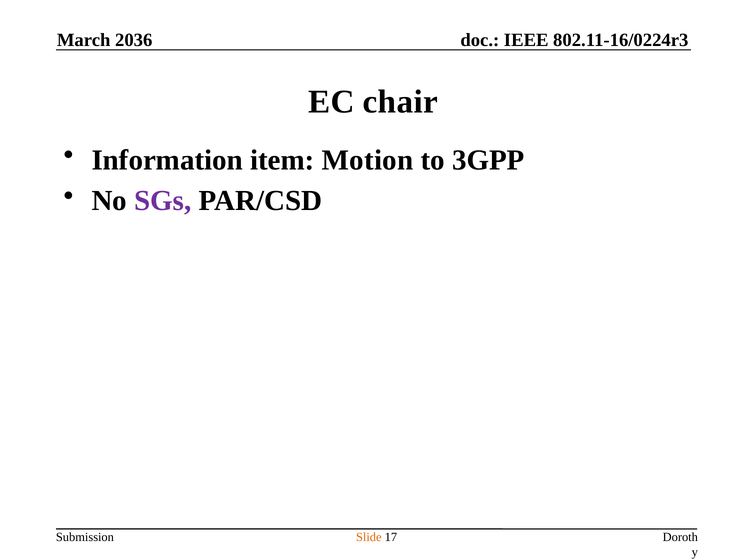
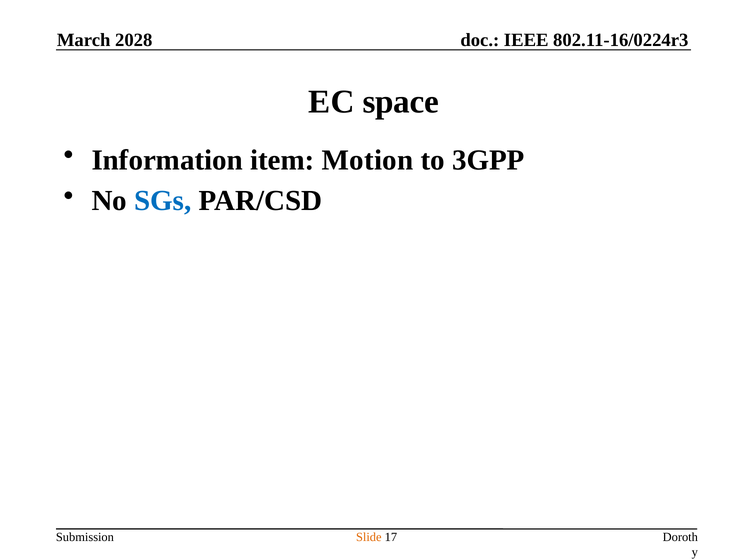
2036: 2036 -> 2028
chair: chair -> space
SGs colour: purple -> blue
